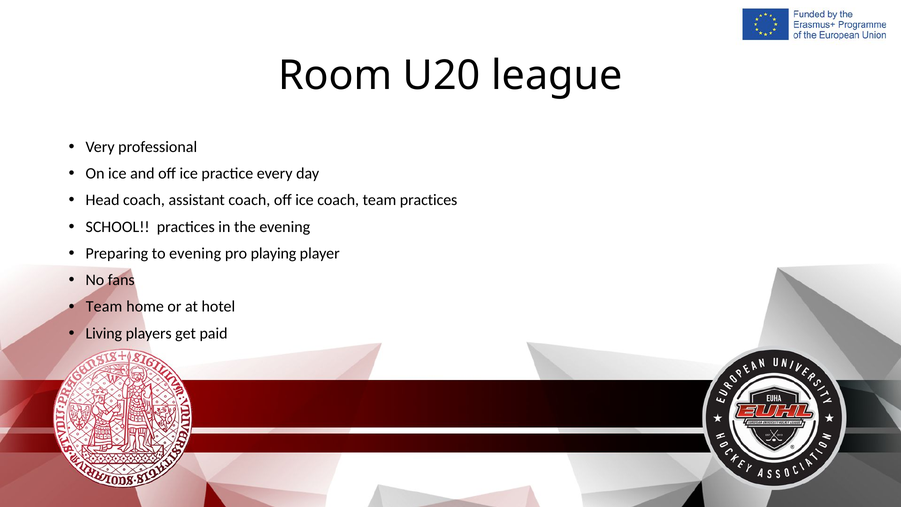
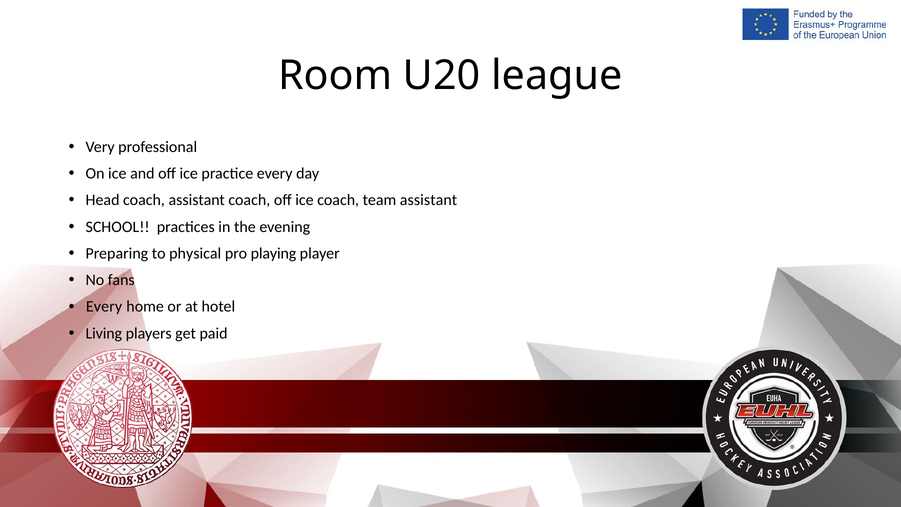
team practices: practices -> assistant
to evening: evening -> physical
Team at (104, 307): Team -> Every
